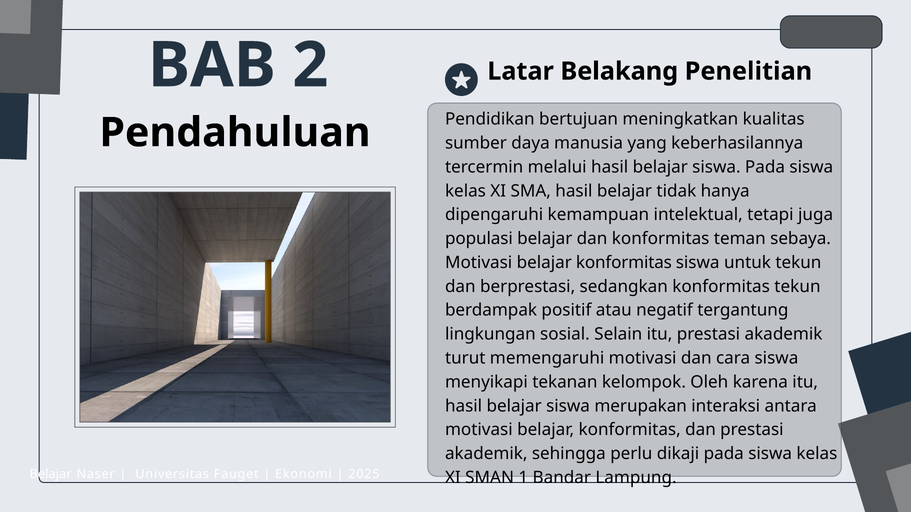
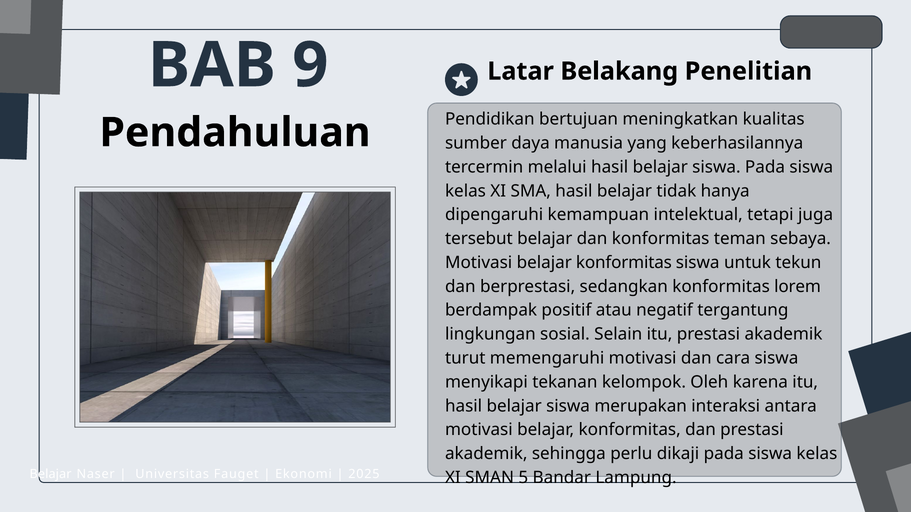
2: 2 -> 9
populasi: populasi -> tersebut
konformitas tekun: tekun -> lorem
1: 1 -> 5
